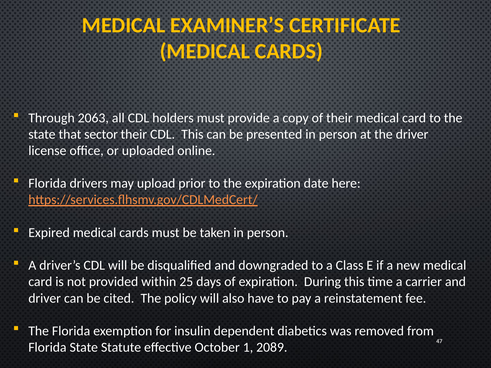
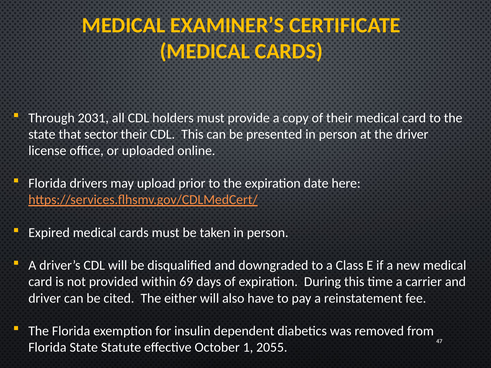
2063: 2063 -> 2031
25: 25 -> 69
policy: policy -> either
2089: 2089 -> 2055
